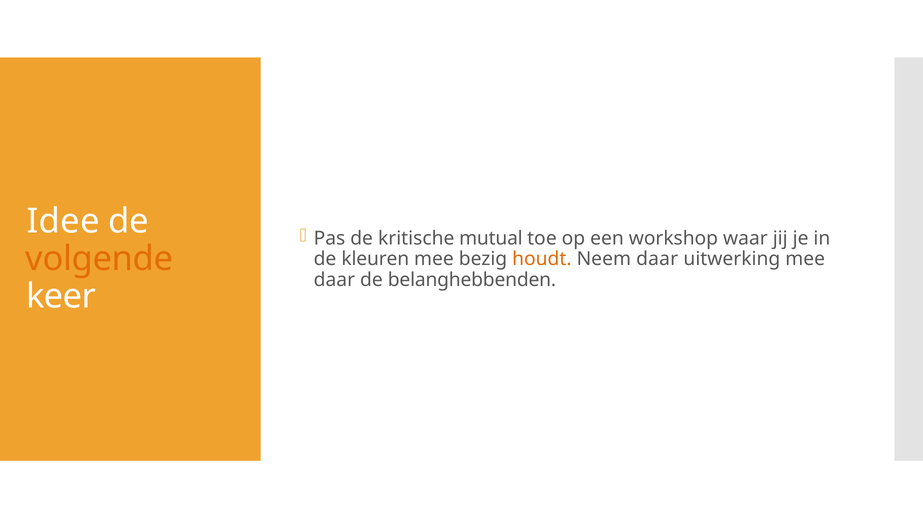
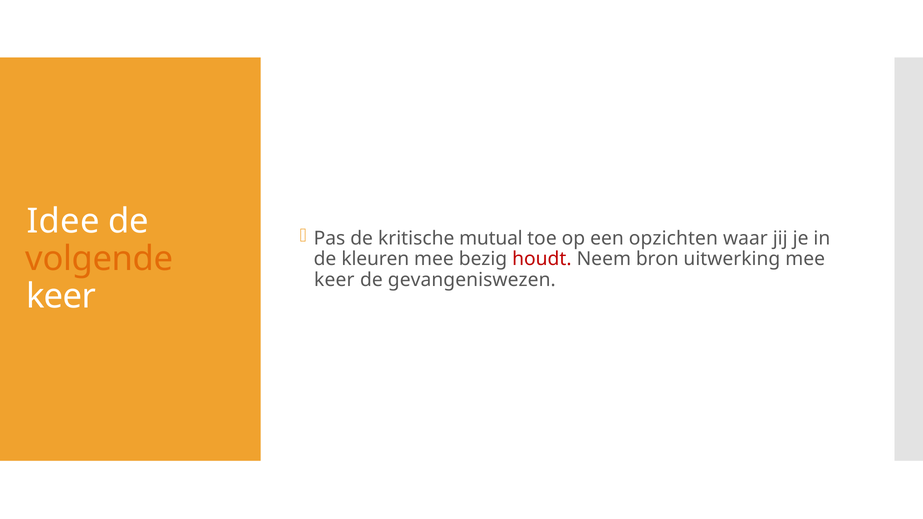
workshop: workshop -> opzichten
houdt colour: orange -> red
Neem daar: daar -> bron
daar at (334, 280): daar -> keer
belanghebbenden: belanghebbenden -> gevangeniswezen
